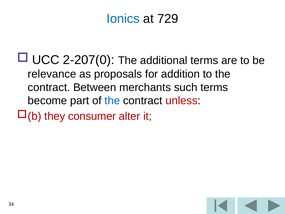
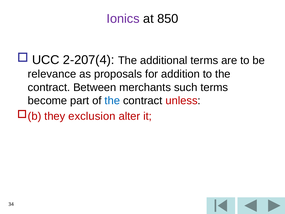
Ionics colour: blue -> purple
729: 729 -> 850
2-207(0: 2-207(0 -> 2-207(4
consumer: consumer -> exclusion
